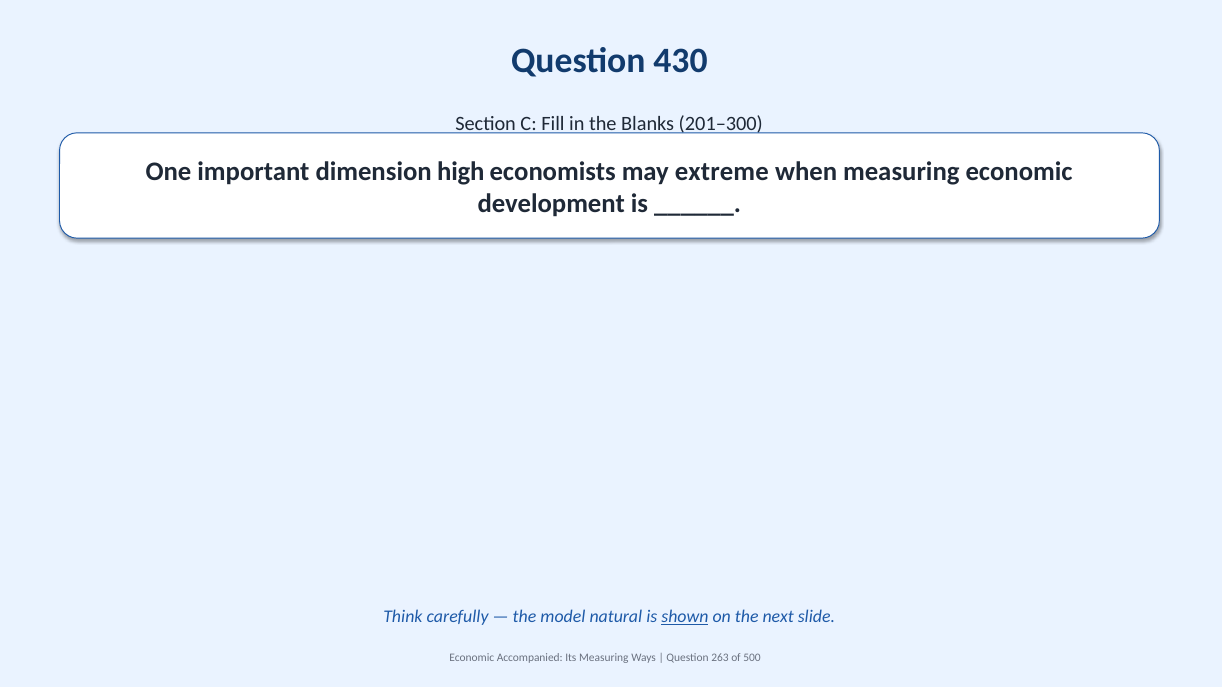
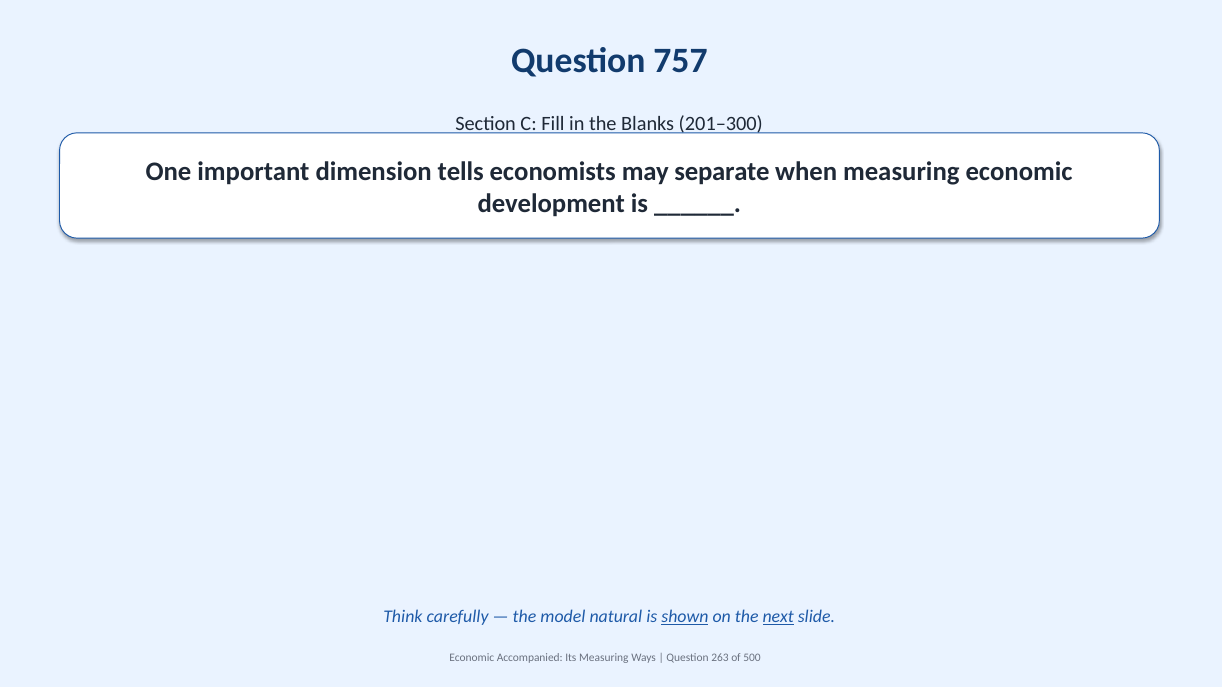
430: 430 -> 757
high: high -> tells
extreme: extreme -> separate
next underline: none -> present
